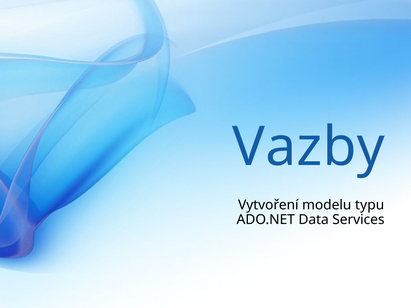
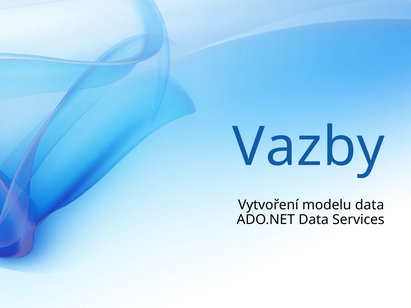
modelu typu: typu -> data
